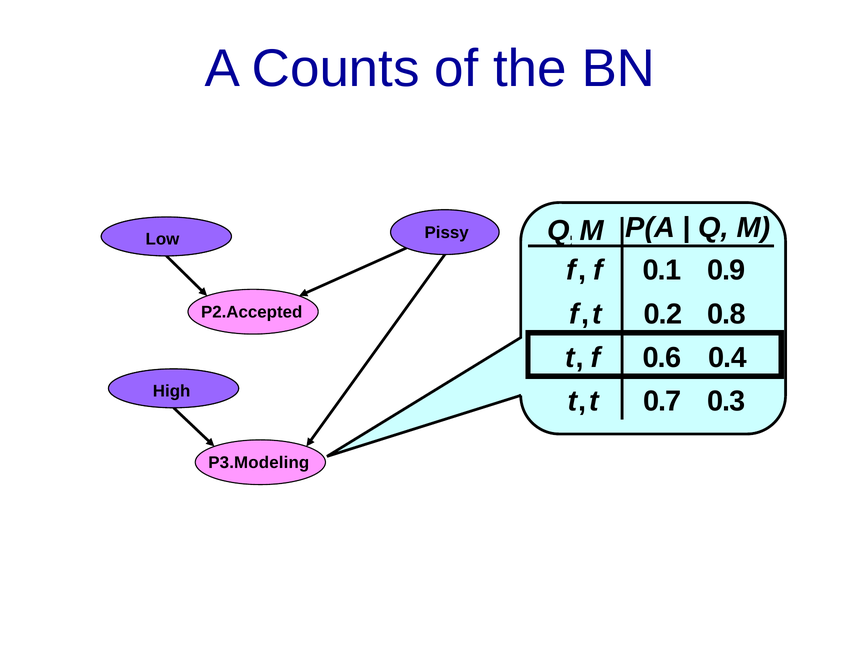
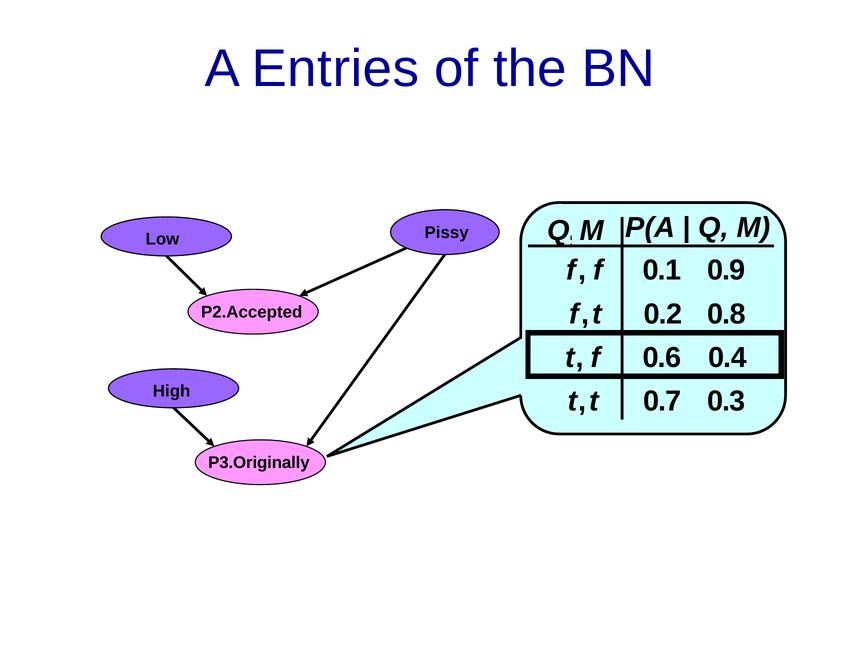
Counts: Counts -> Entries
P3.Modeling: P3.Modeling -> P3.Originally
